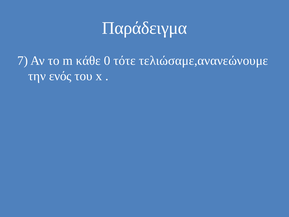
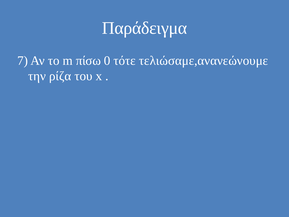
κάθε: κάθε -> πίσω
ενός: ενός -> ρίζα
